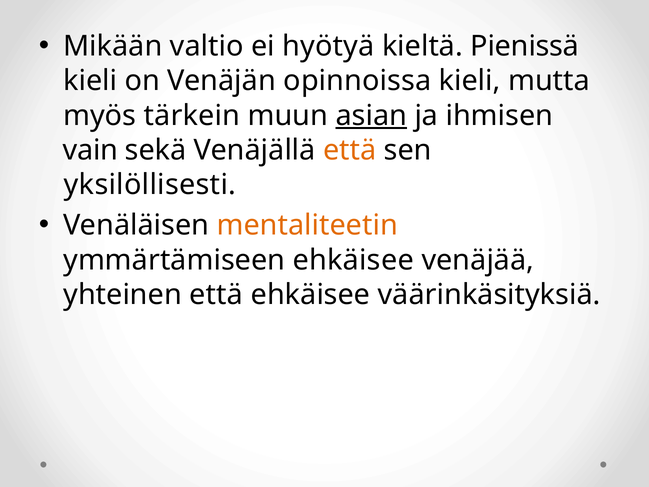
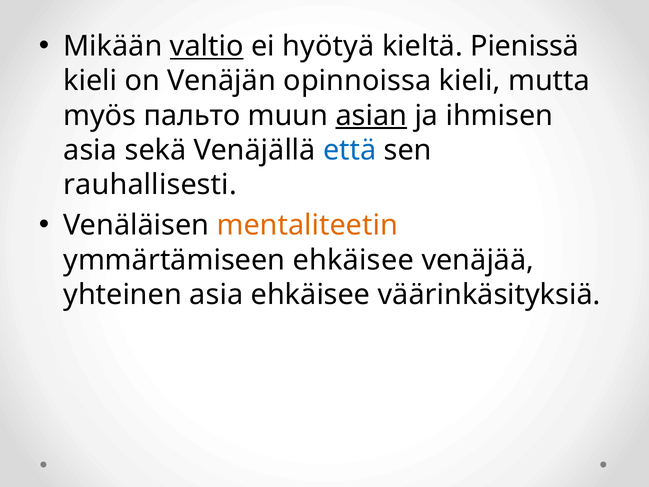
valtio underline: none -> present
tärkein: tärkein -> пальто
vain at (90, 150): vain -> asia
että at (350, 150) colour: orange -> blue
yksilöllisesti: yksilöllisesti -> rauhallisesti
yhteinen että: että -> asia
